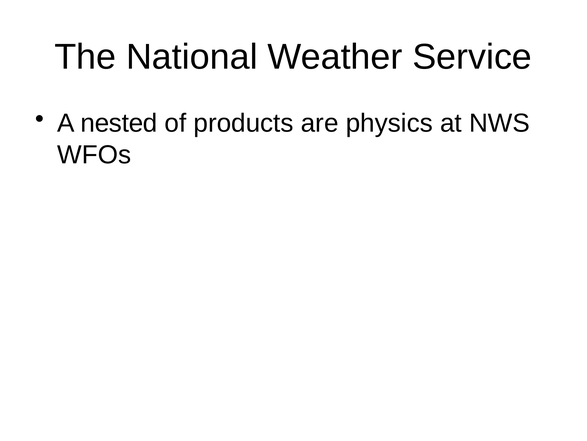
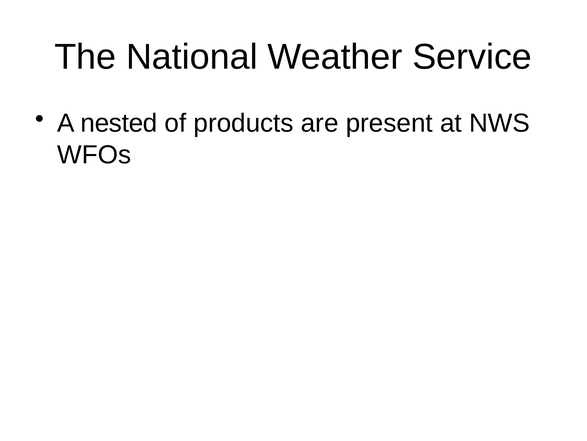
physics: physics -> present
